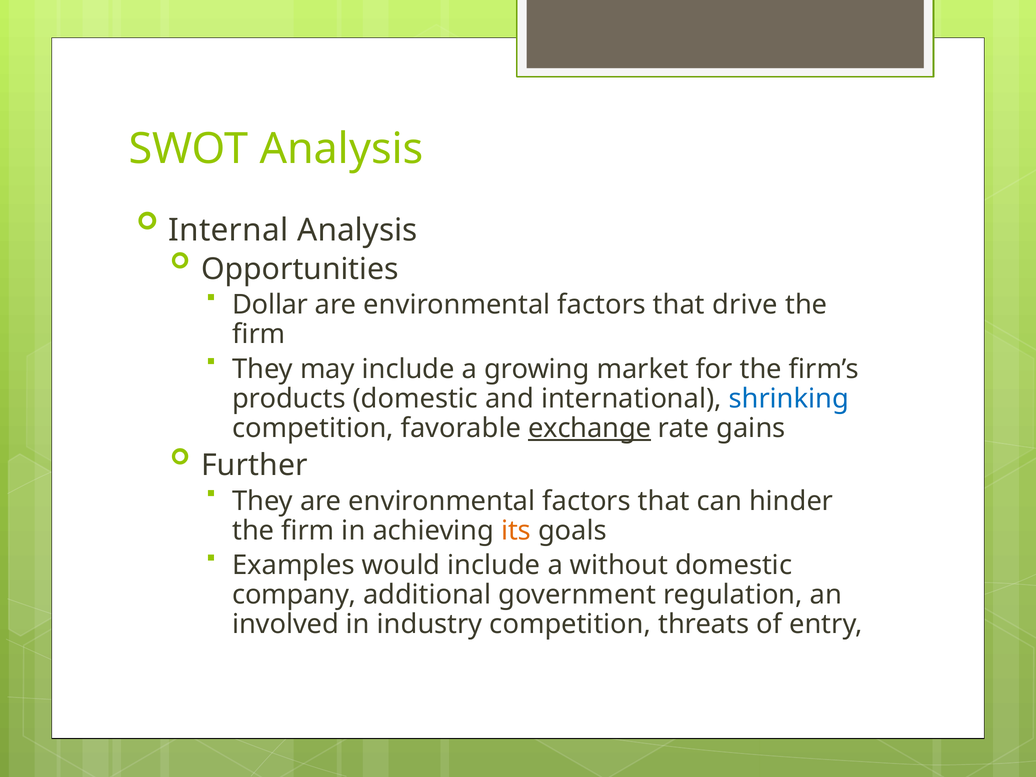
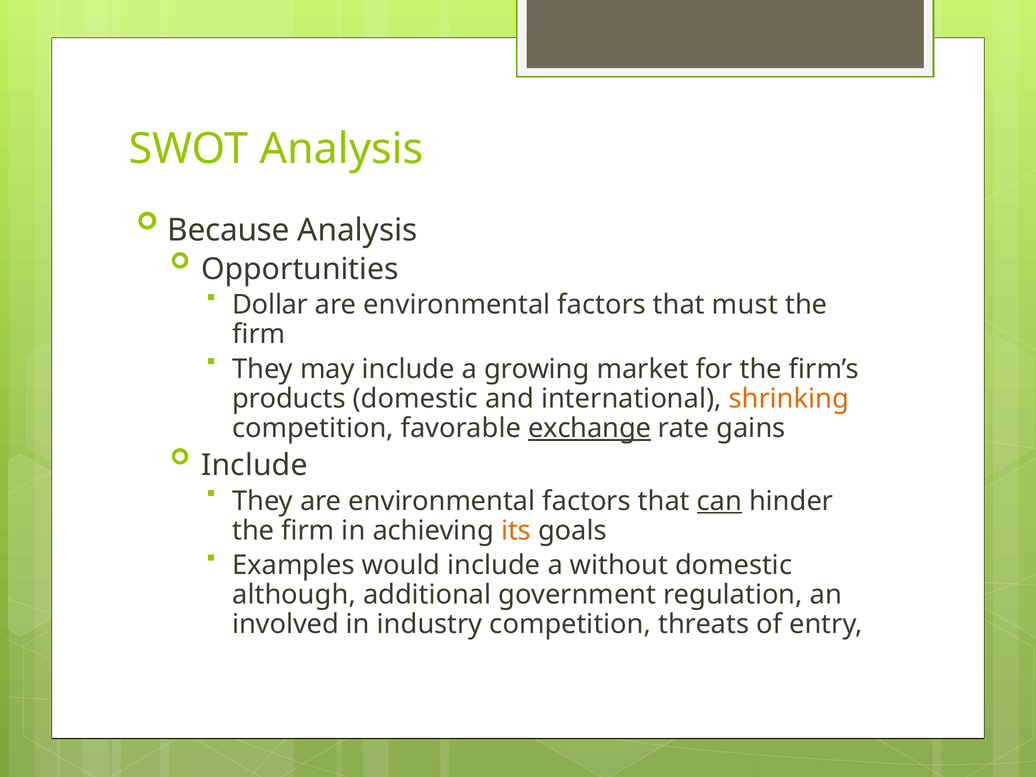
Internal: Internal -> Because
drive: drive -> must
shrinking colour: blue -> orange
Further at (254, 465): Further -> Include
can underline: none -> present
company: company -> although
